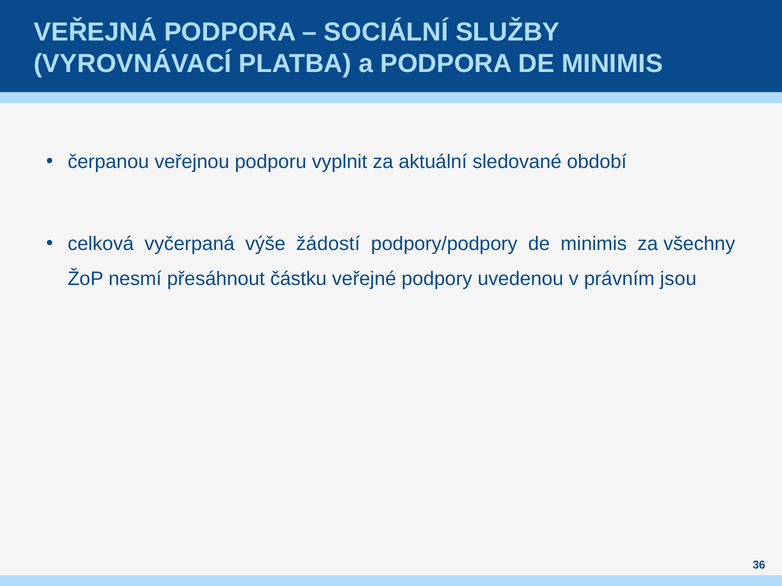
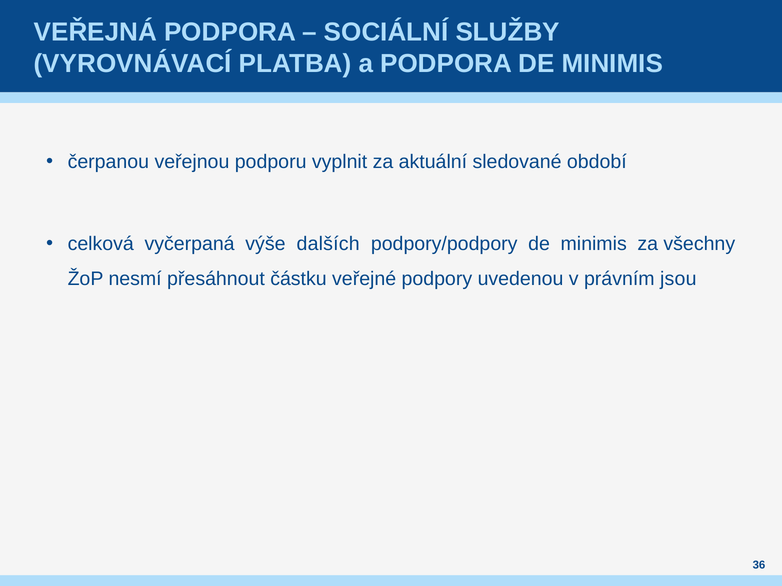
žádostí: žádostí -> dalších
